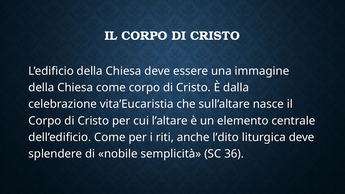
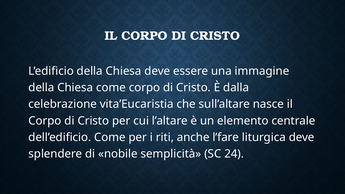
l’dito: l’dito -> l’fare
36: 36 -> 24
